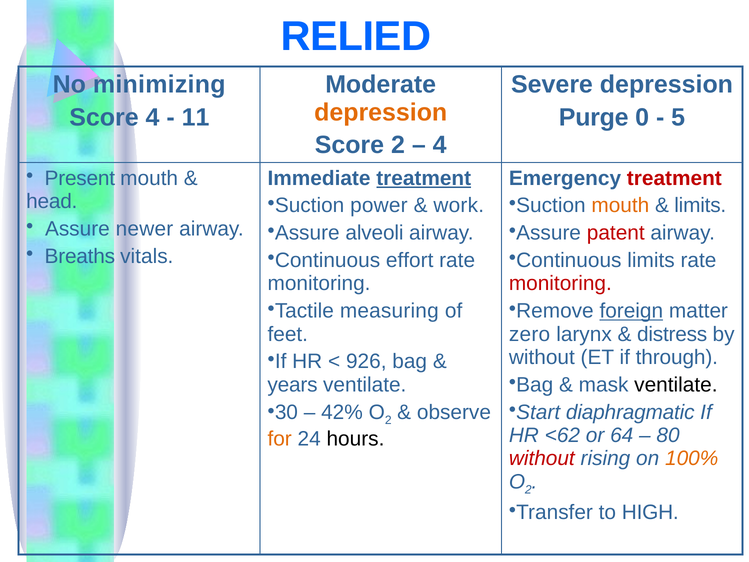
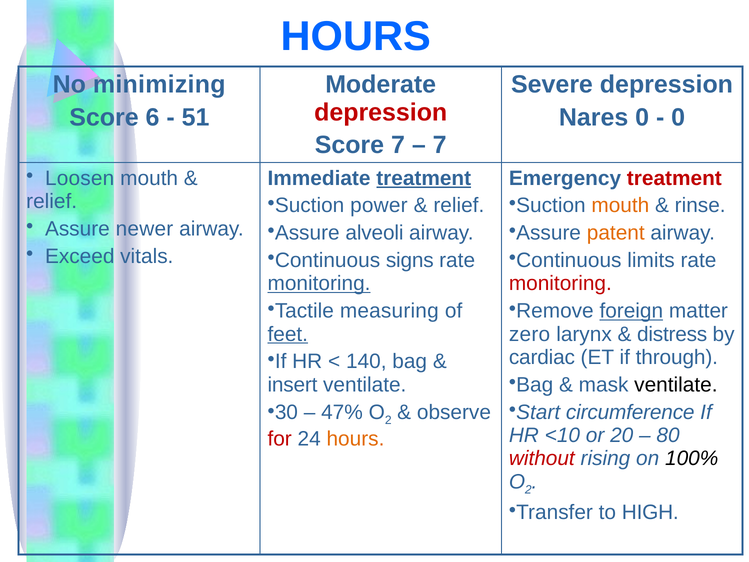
RELIED at (356, 37): RELIED -> HOURS
depression at (381, 112) colour: orange -> red
Score 4: 4 -> 6
11: 11 -> 51
Purge: Purge -> Nares
5 at (678, 117): 5 -> 0
Score 2: 2 -> 7
4 at (440, 145): 4 -> 7
Present: Present -> Loosen
head at (52, 201): head -> relief
work at (459, 206): work -> relief
limits at (700, 206): limits -> rinse
patent colour: red -> orange
Breaths: Breaths -> Exceed
effort: effort -> signs
monitoring at (319, 283) underline: none -> present
feet underline: none -> present
without at (542, 357): without -> cardiac
926: 926 -> 140
years: years -> insert
diaphragmatic: diaphragmatic -> circumference
42%: 42% -> 47%
<62: <62 -> <10
64: 64 -> 20
for colour: orange -> red
hours at (355, 438) colour: black -> orange
100% colour: orange -> black
